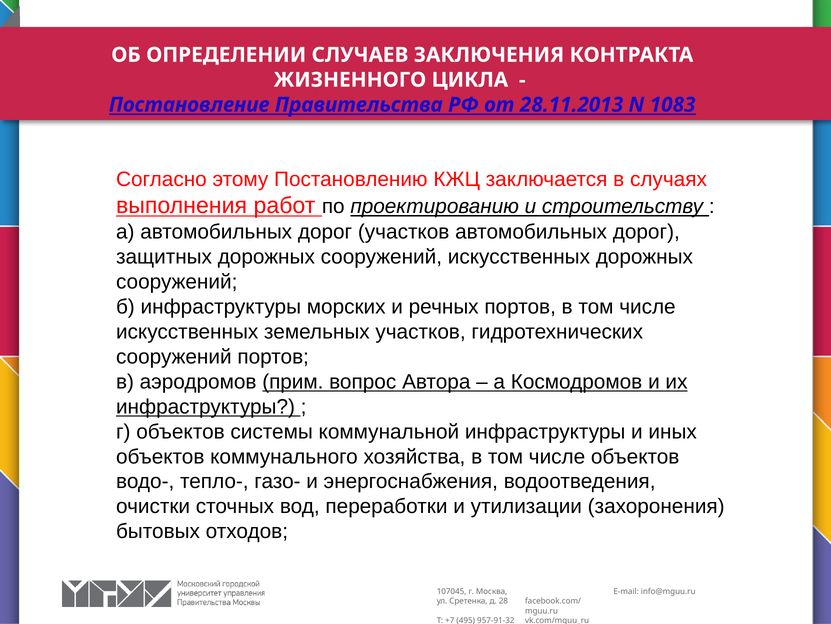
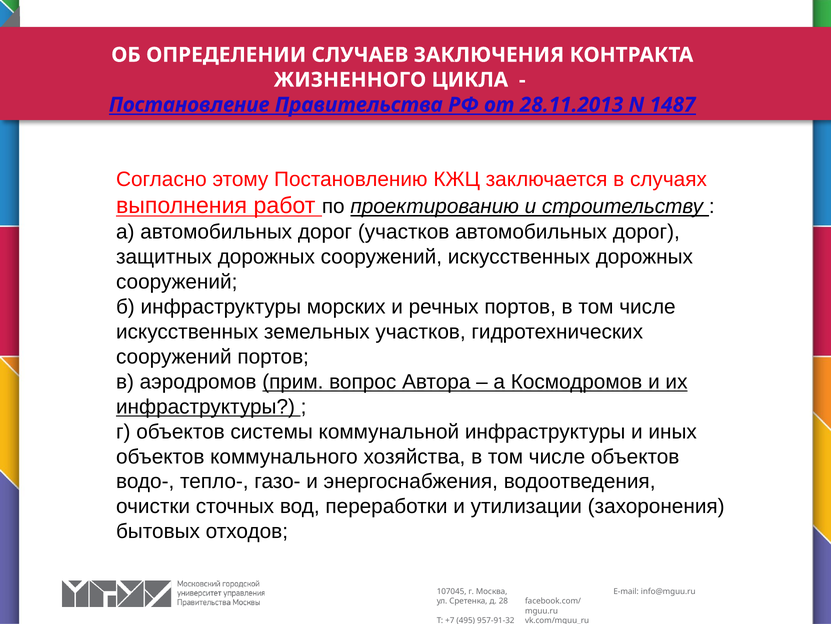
1083: 1083 -> 1487
